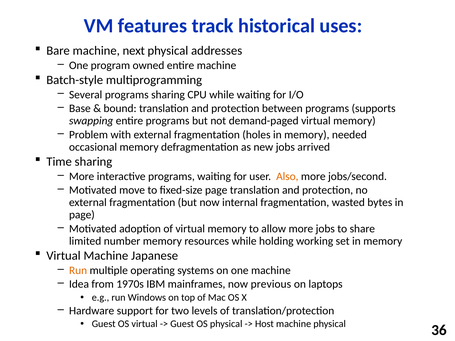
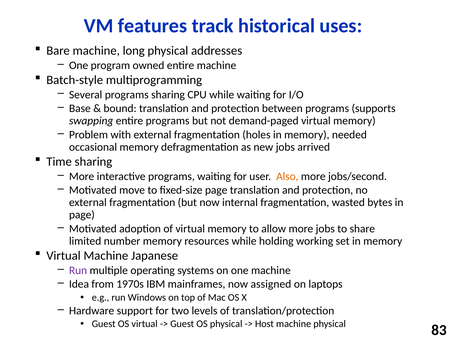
next: next -> long
Run at (78, 270) colour: orange -> purple
previous: previous -> assigned
36: 36 -> 83
